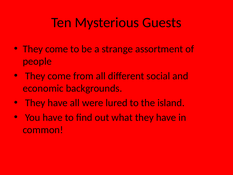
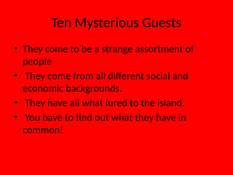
all were: were -> what
